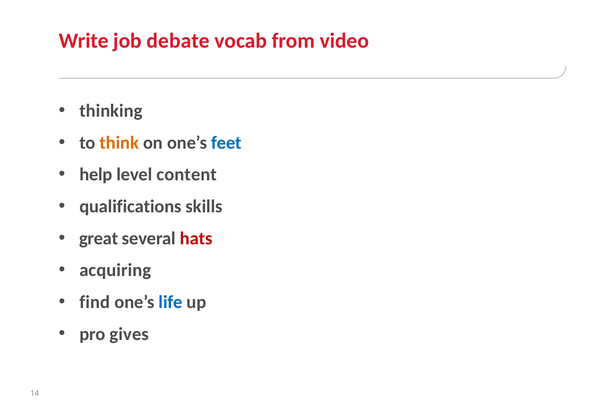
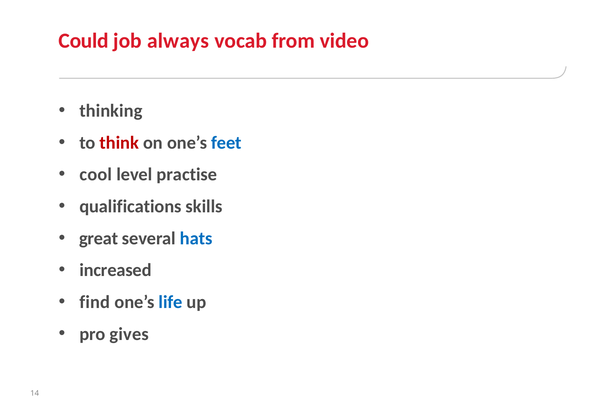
Write: Write -> Could
debate: debate -> always
think colour: orange -> red
help: help -> cool
content: content -> practise
hats colour: red -> blue
acquiring: acquiring -> increased
